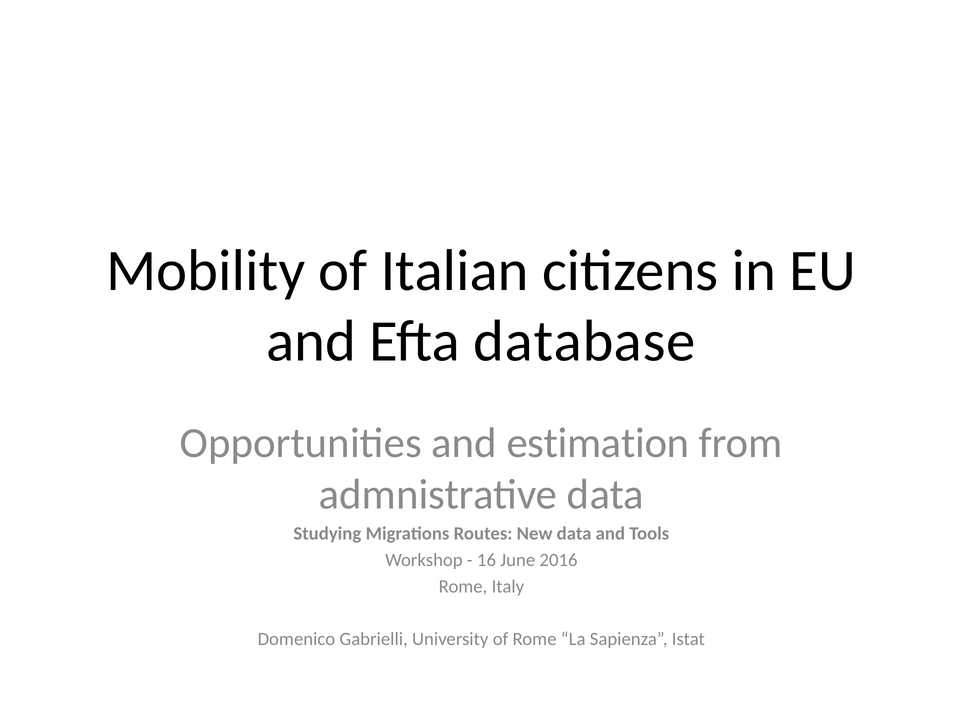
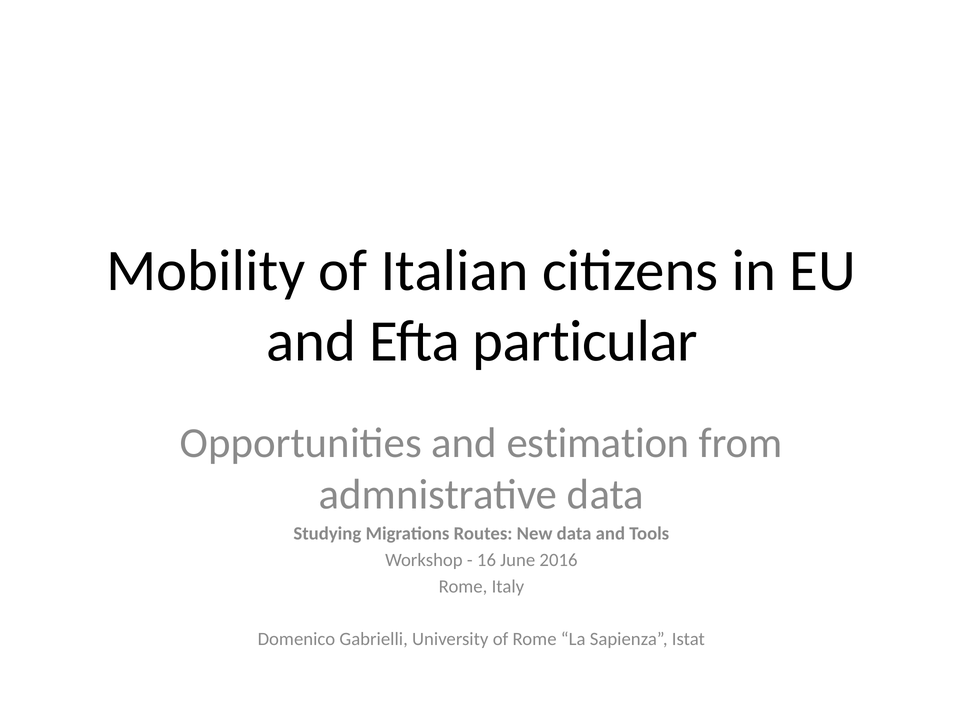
database: database -> particular
